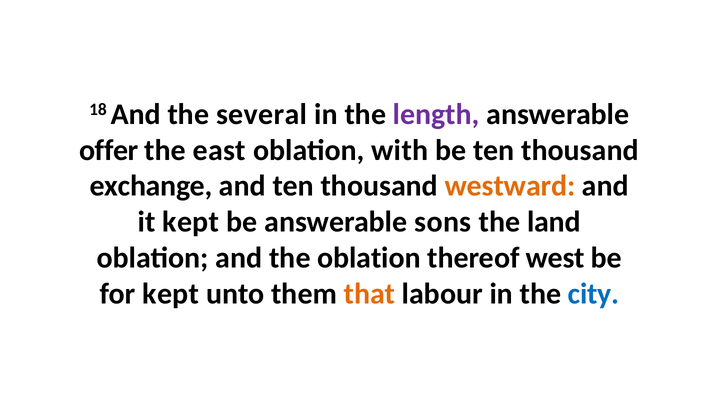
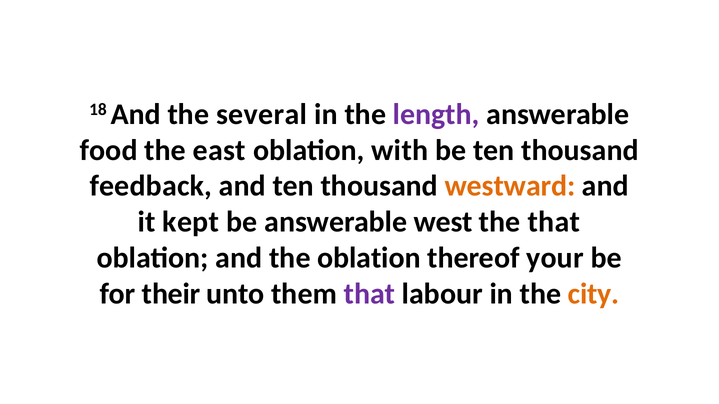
offer: offer -> food
exchange: exchange -> feedback
sons: sons -> west
the land: land -> that
west: west -> your
for kept: kept -> their
that at (369, 294) colour: orange -> purple
city colour: blue -> orange
